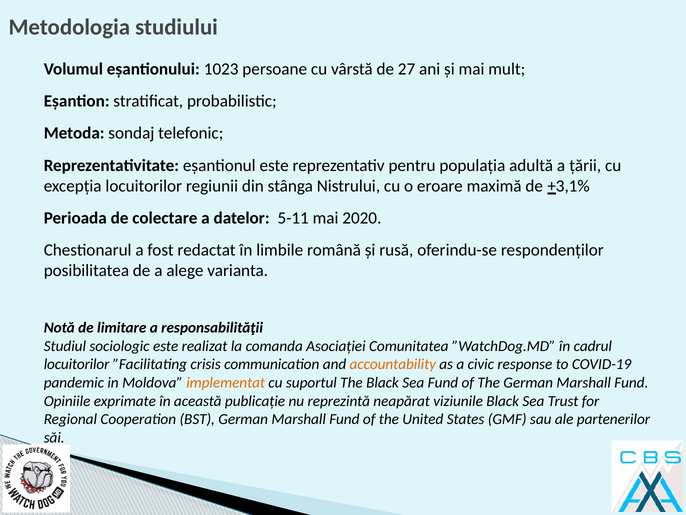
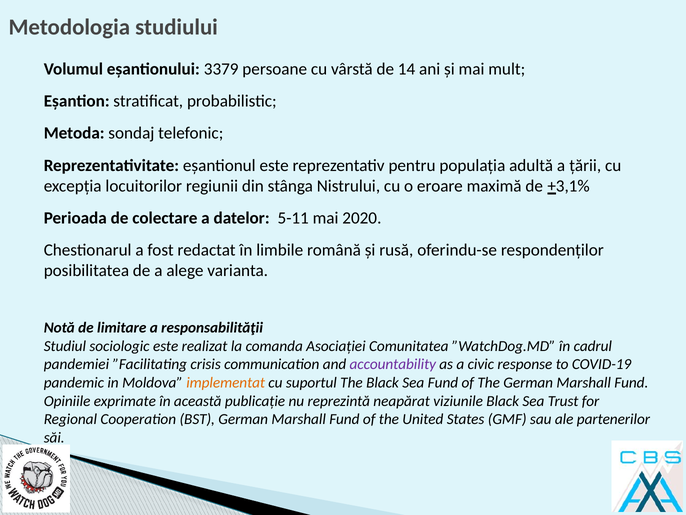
1023: 1023 -> 3379
27: 27 -> 14
locuitorilor at (77, 364): locuitorilor -> pandemiei
accountability colour: orange -> purple
